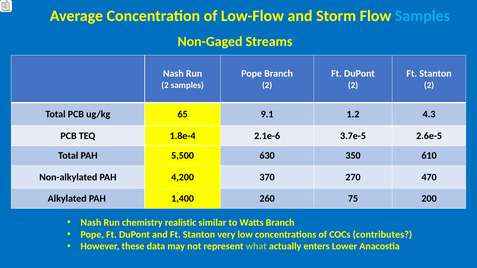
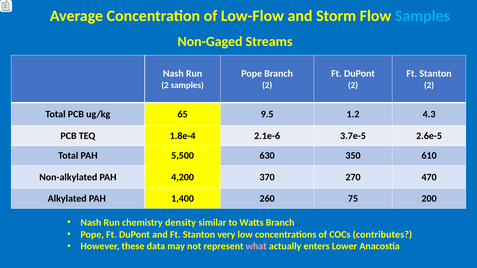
9.1: 9.1 -> 9.5
realistic: realistic -> density
what colour: light green -> pink
